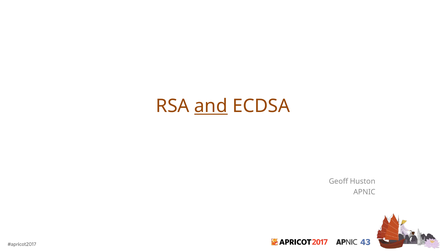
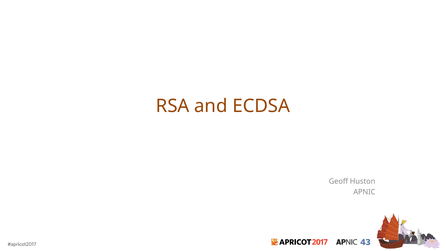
and underline: present -> none
